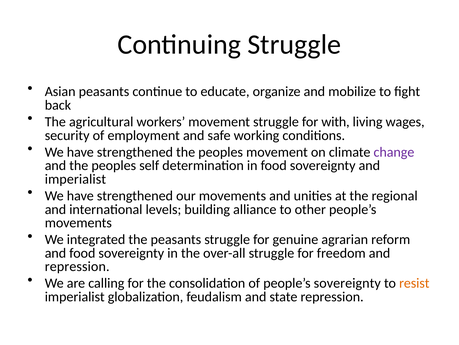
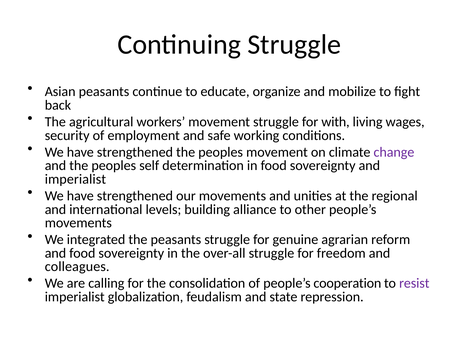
repression at (77, 266): repression -> colleagues
people’s sovereignty: sovereignty -> cooperation
resist colour: orange -> purple
